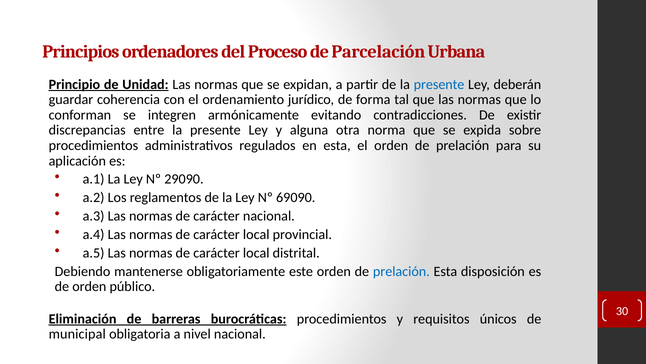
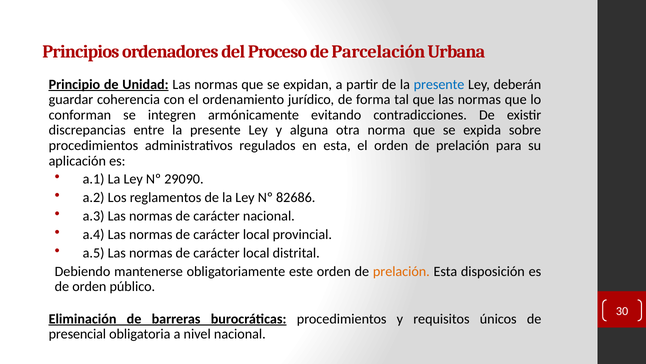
69090: 69090 -> 82686
prelación at (401, 271) colour: blue -> orange
municipal: municipal -> presencial
